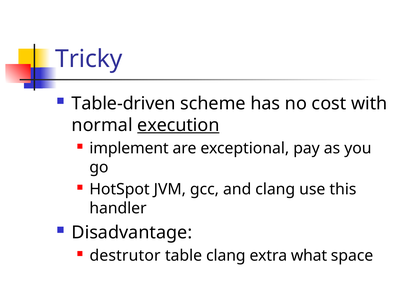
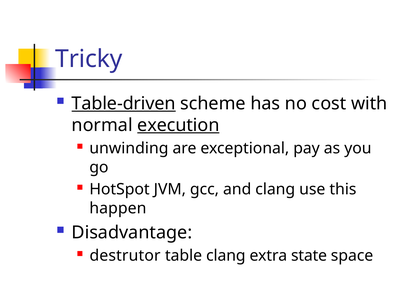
Table-driven underline: none -> present
implement: implement -> unwinding
handler: handler -> happen
what: what -> state
